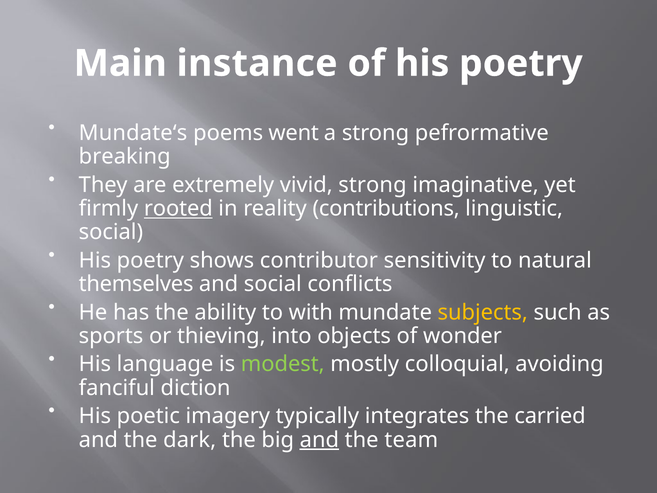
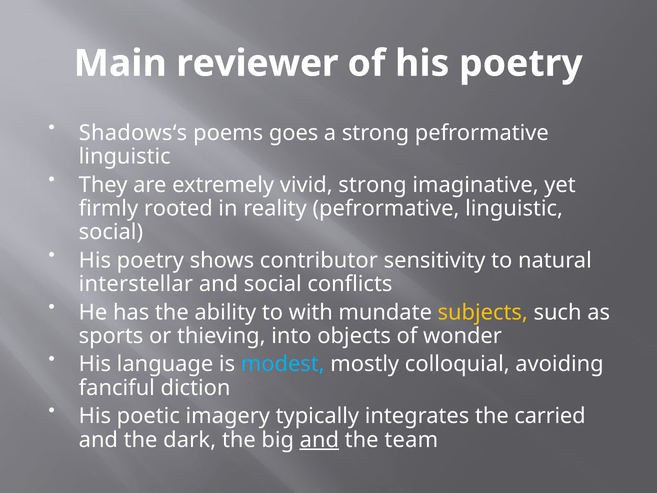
instance: instance -> reviewer
Mundate‘s: Mundate‘s -> Shadows‘s
went: went -> goes
breaking at (125, 157): breaking -> linguistic
rooted underline: present -> none
reality contributions: contributions -> pefrormative
themselves: themselves -> interstellar
modest colour: light green -> light blue
